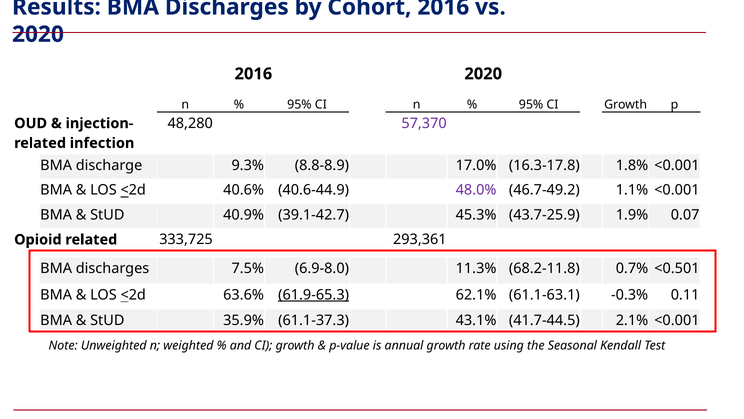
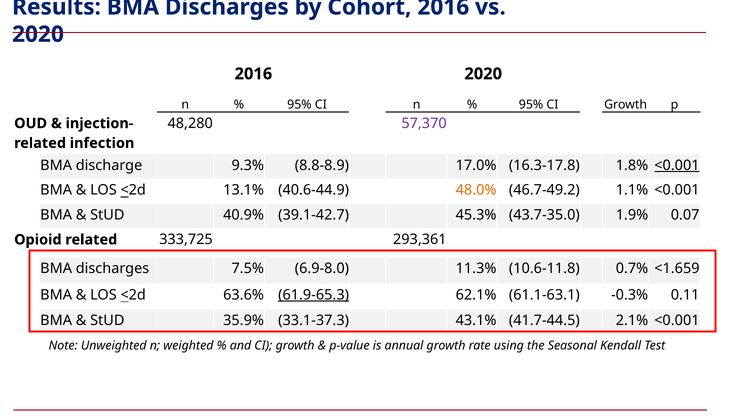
<0.001 at (677, 165) underline: none -> present
40.6%: 40.6% -> 13.1%
48.0% colour: purple -> orange
43.7-25.9: 43.7-25.9 -> 43.7-35.0
68.2-11.8: 68.2-11.8 -> 10.6-11.8
<0.501: <0.501 -> <1.659
61.1-37.3: 61.1-37.3 -> 33.1-37.3
